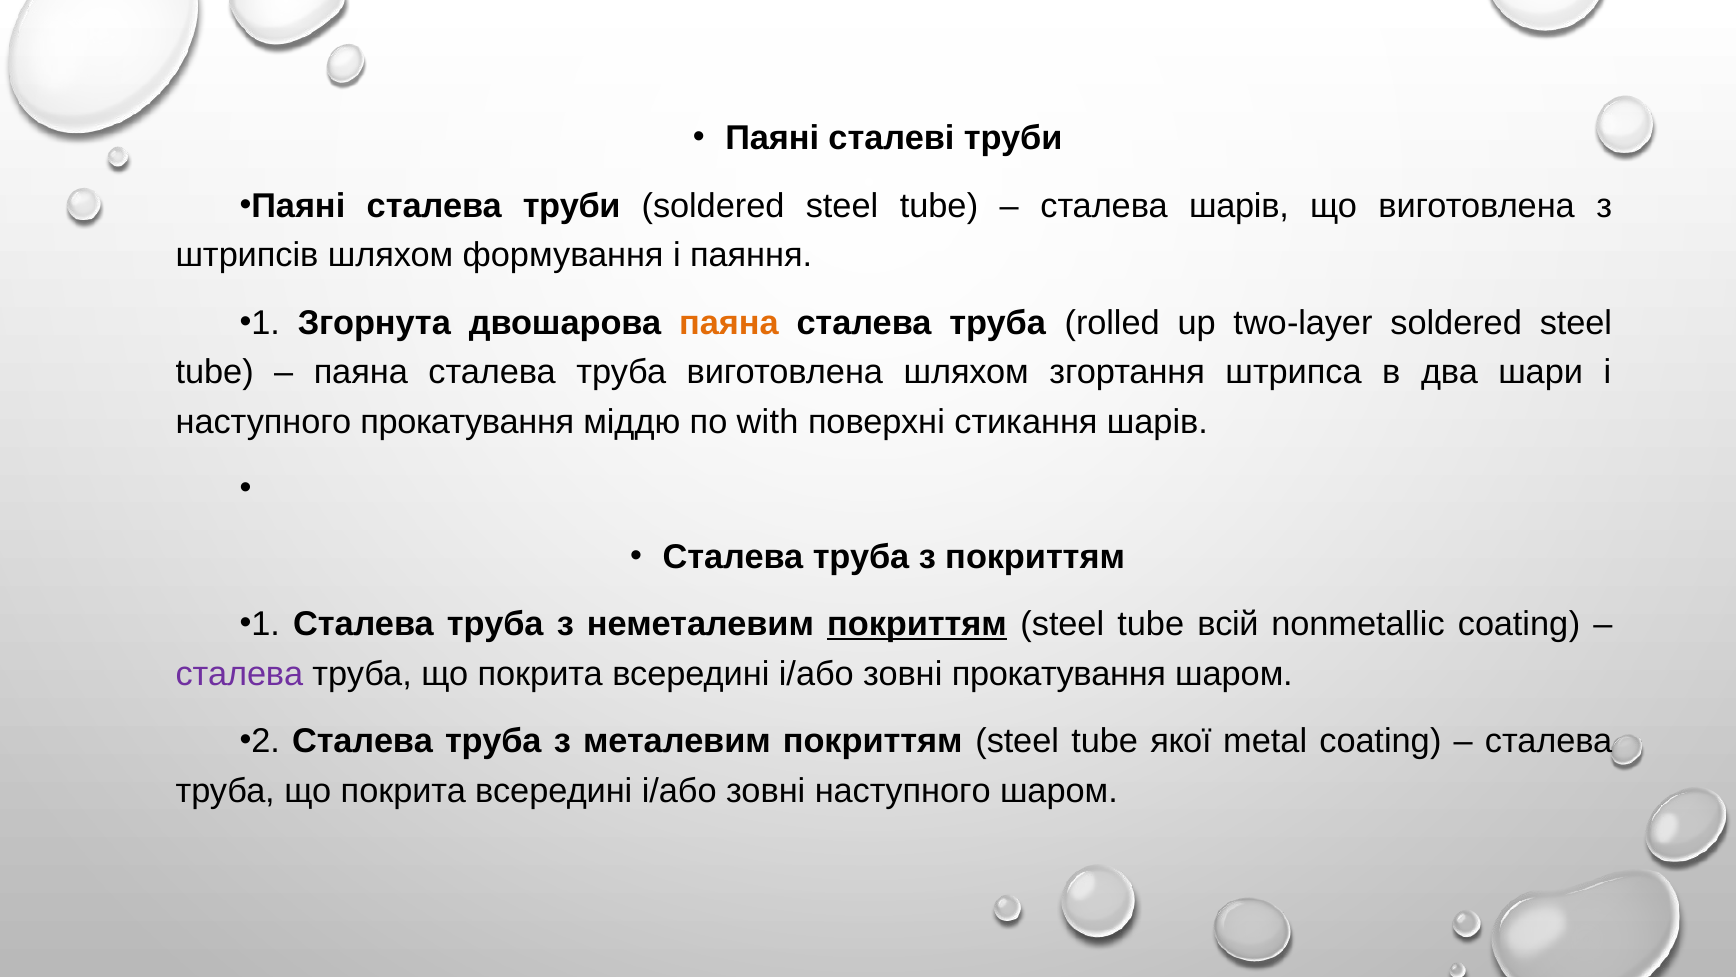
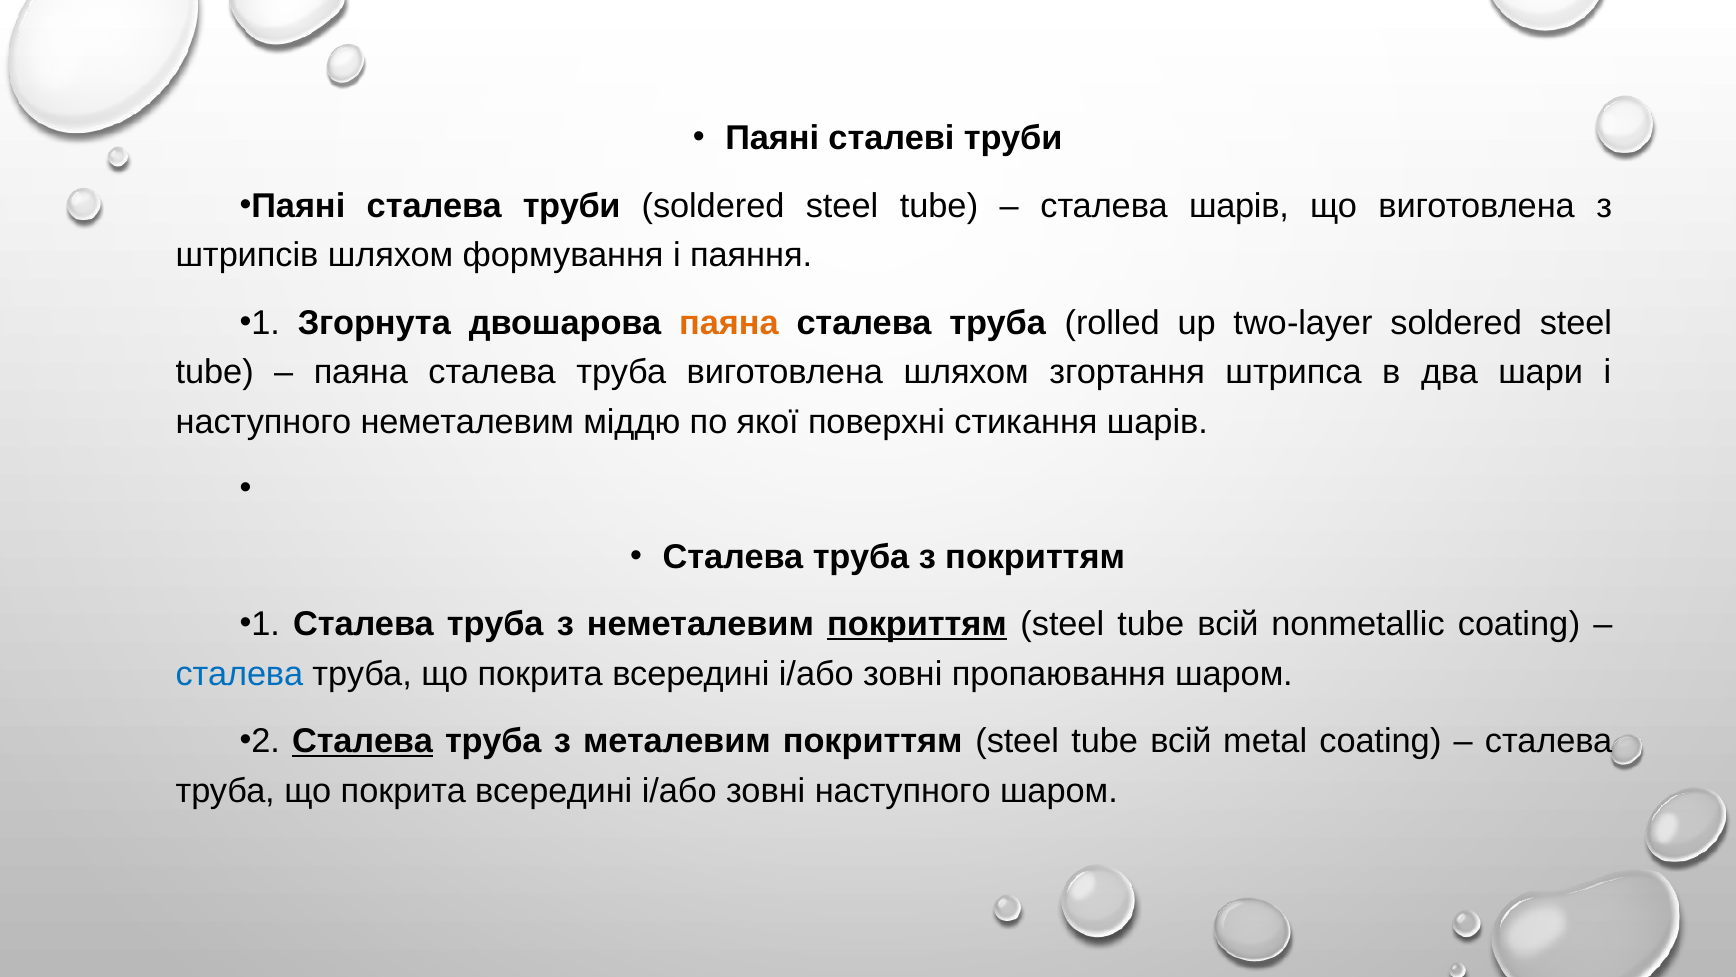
наступного прокатування: прокатування -> неметалевим
with: with -> якої
сталева at (239, 674) colour: purple -> blue
зовні прокатування: прокатування -> пропаювання
Сталева at (363, 741) underline: none -> present
якої at (1181, 741): якої -> всій
